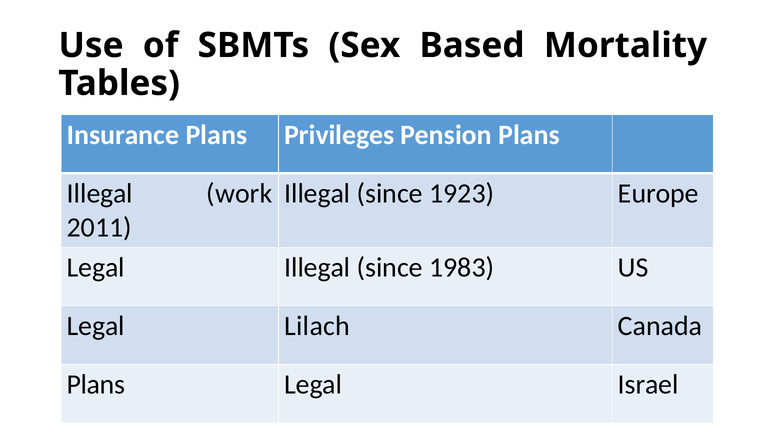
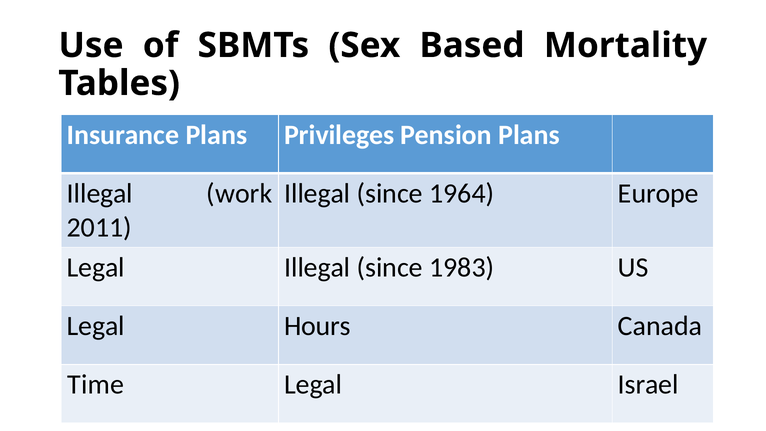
1923: 1923 -> 1964
Lilach: Lilach -> Hours
Plans at (96, 385): Plans -> Time
